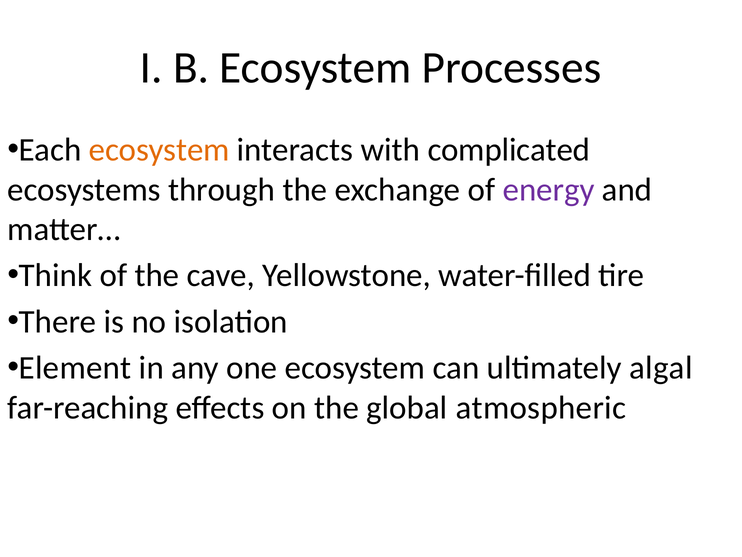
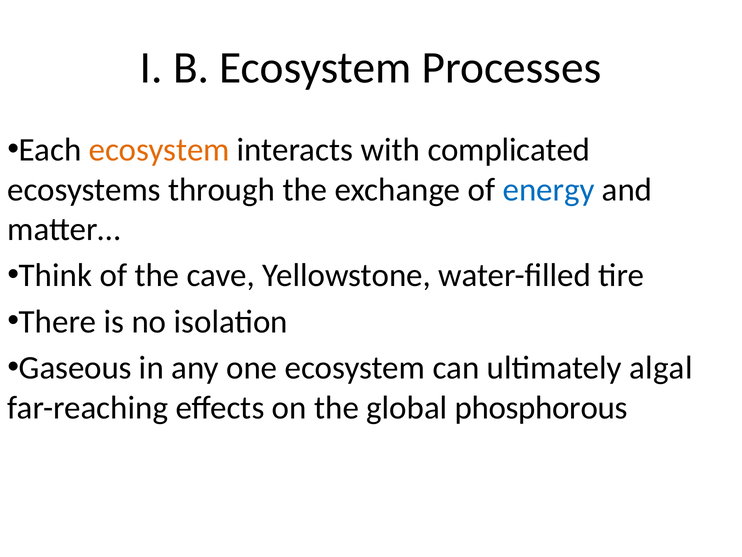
energy colour: purple -> blue
Element: Element -> Gaseous
atmospheric: atmospheric -> phosphorous
